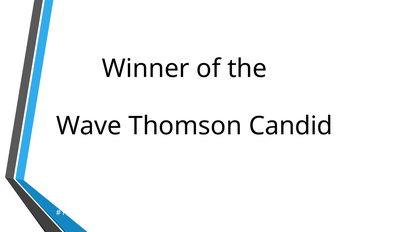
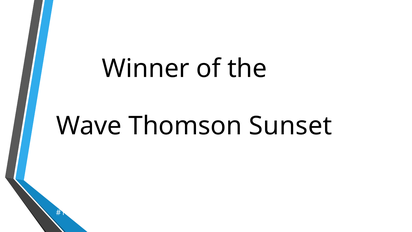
Candid: Candid -> Sunset
